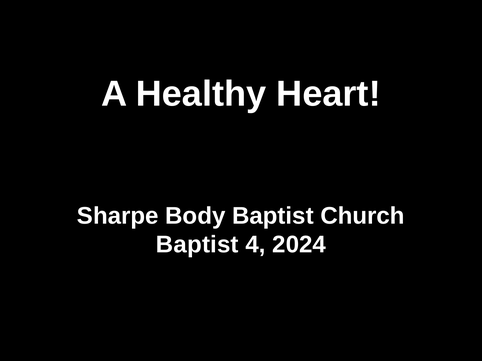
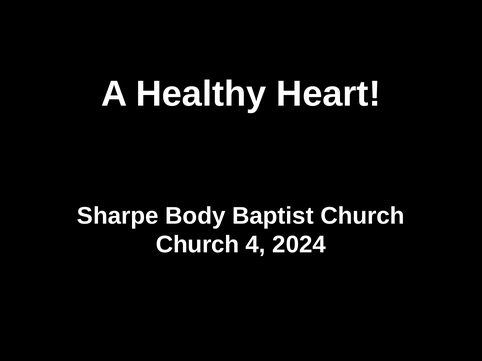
Baptist at (197, 245): Baptist -> Church
